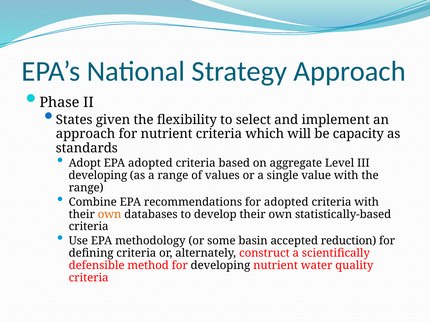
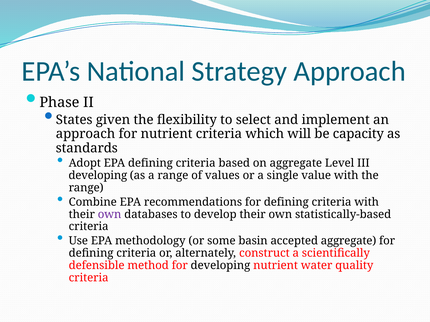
EPA adopted: adopted -> defining
recommendations for adopted: adopted -> defining
own at (110, 215) colour: orange -> purple
accepted reduction: reduction -> aggregate
